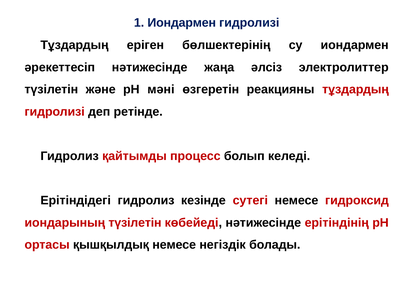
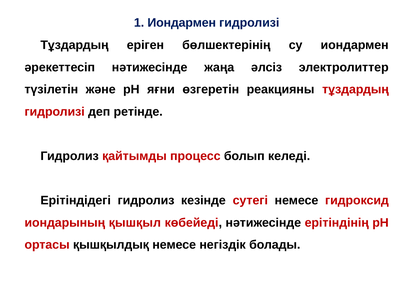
мәні: мәні -> яғни
иондарының түзілетін: түзілетін -> қышқыл
